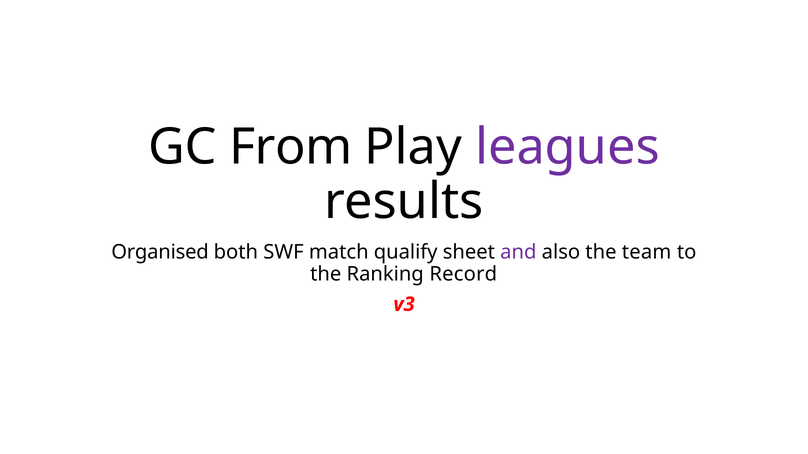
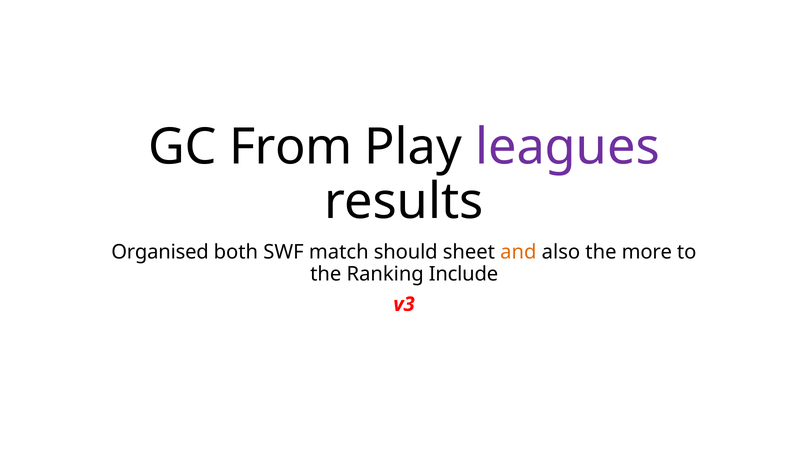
qualify: qualify -> should
and colour: purple -> orange
team: team -> more
Record: Record -> Include
